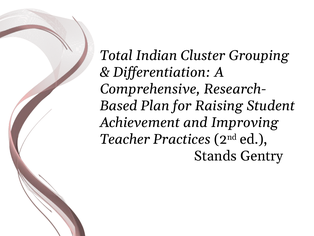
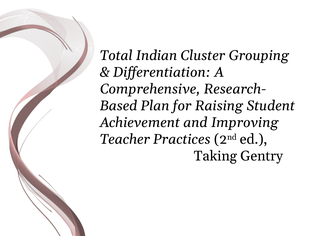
Stands: Stands -> Taking
